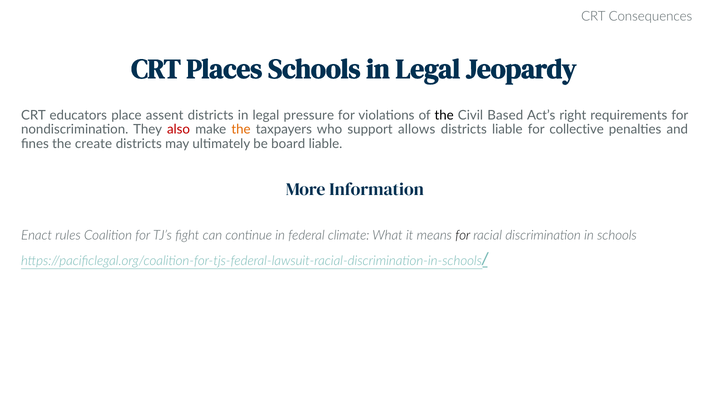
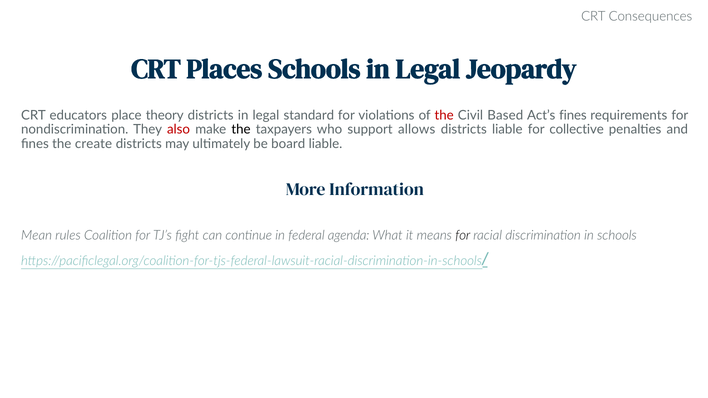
assent: assent -> theory
pressure: pressure -> standard
the at (444, 115) colour: black -> red
Act’s right: right -> fines
the at (241, 130) colour: orange -> black
Enact: Enact -> Mean
climate: climate -> agenda
